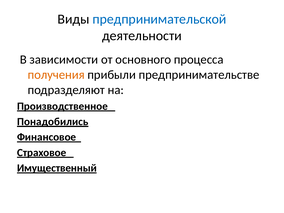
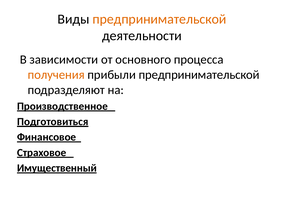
предпринимательской at (159, 19) colour: blue -> orange
прибыли предпринимательстве: предпринимательстве -> предпринимательской
Понадобились: Понадобились -> Подготовиться
